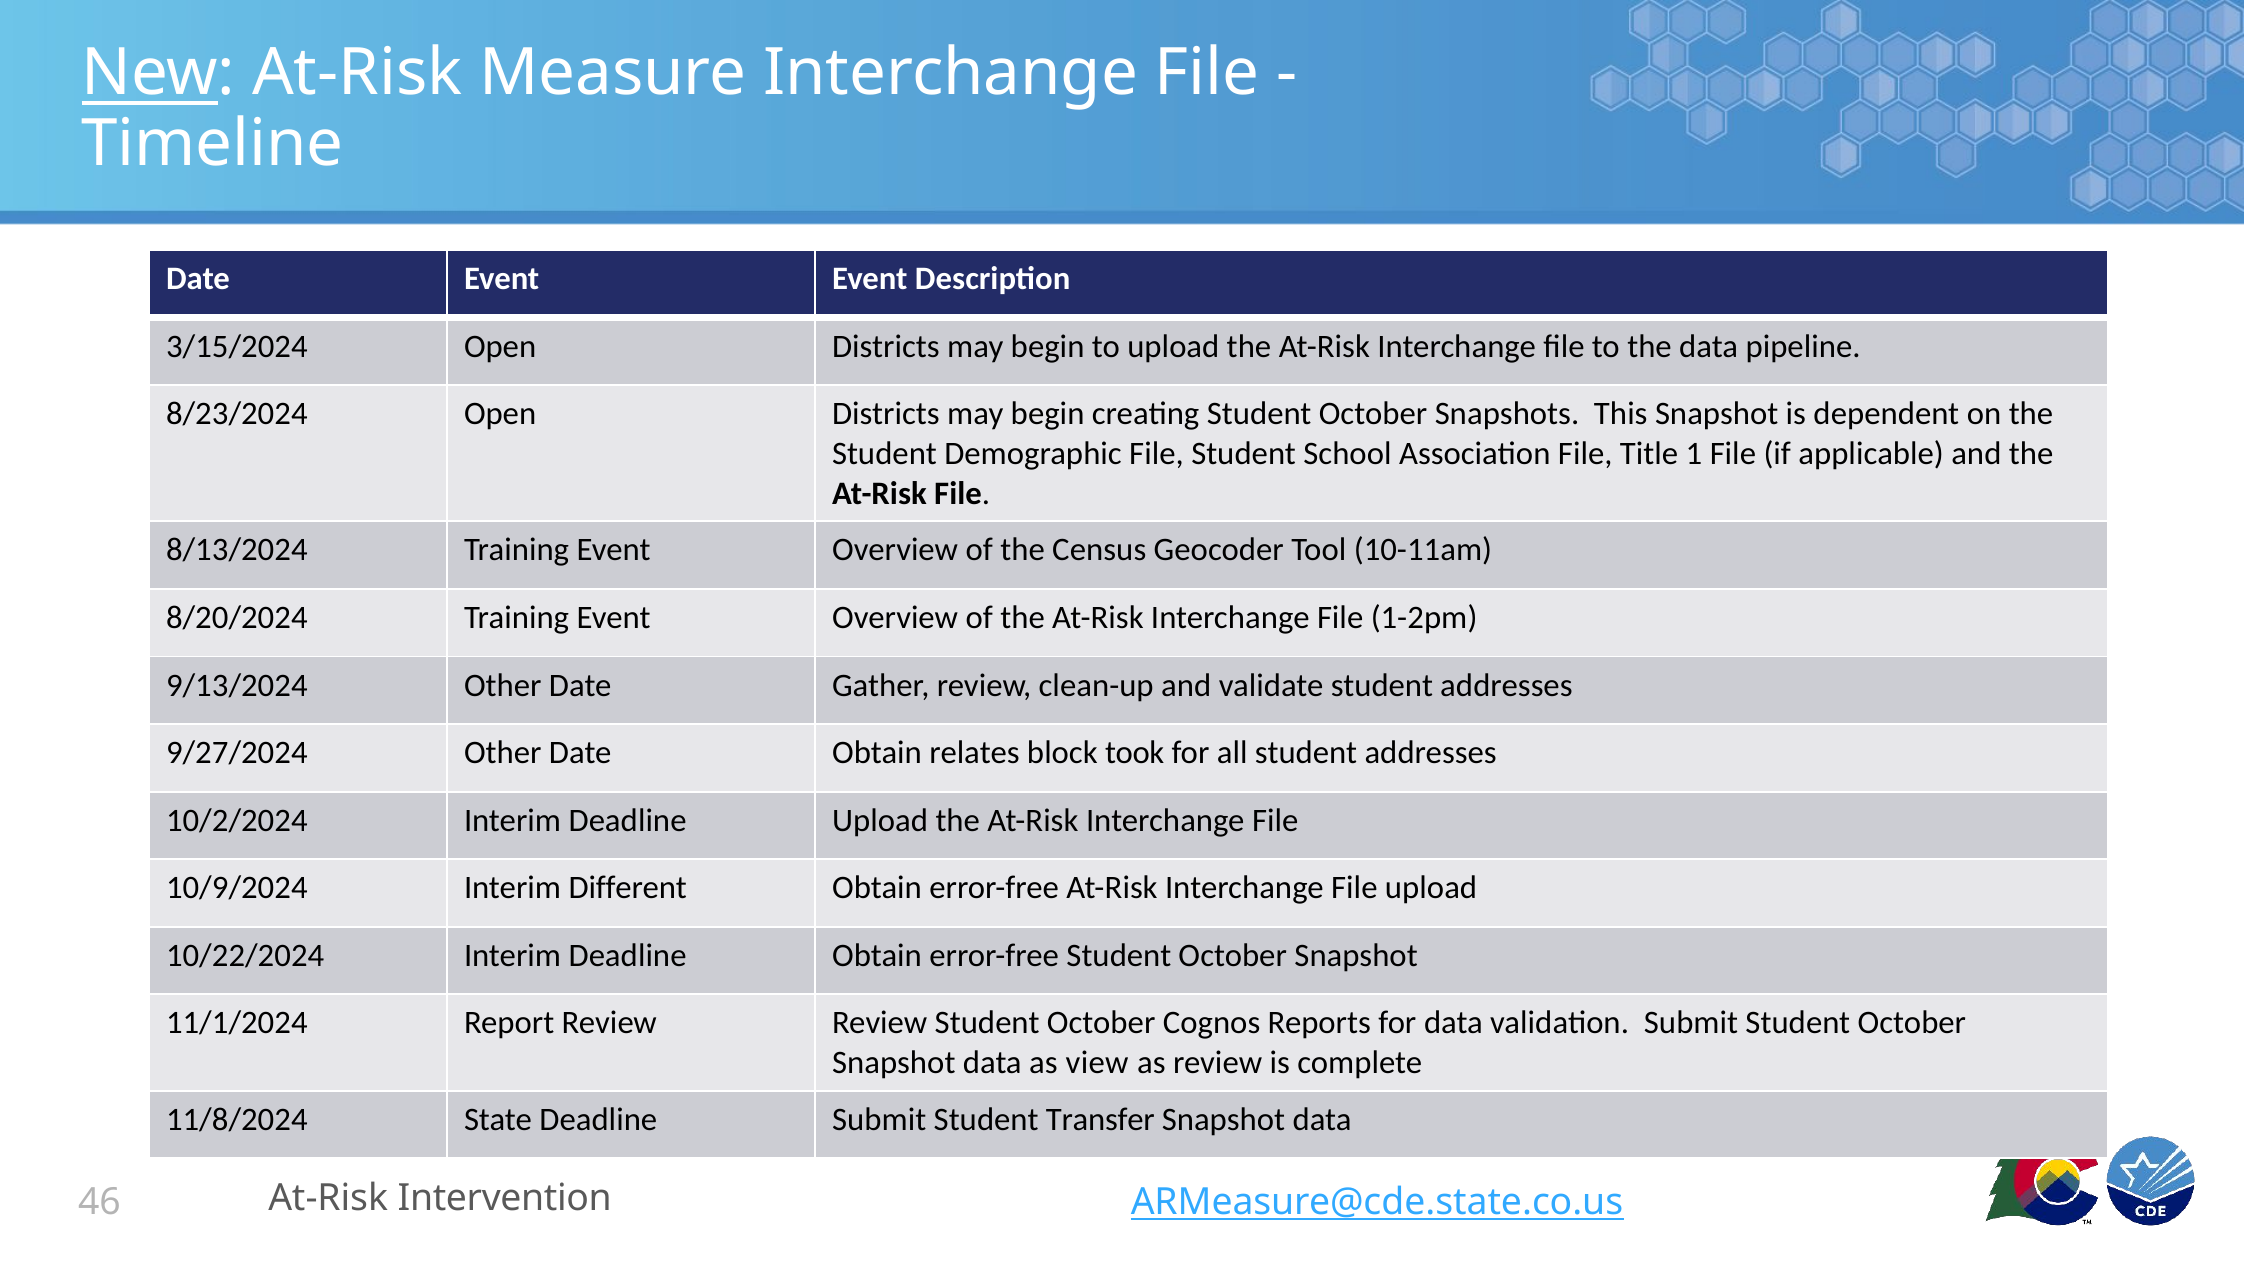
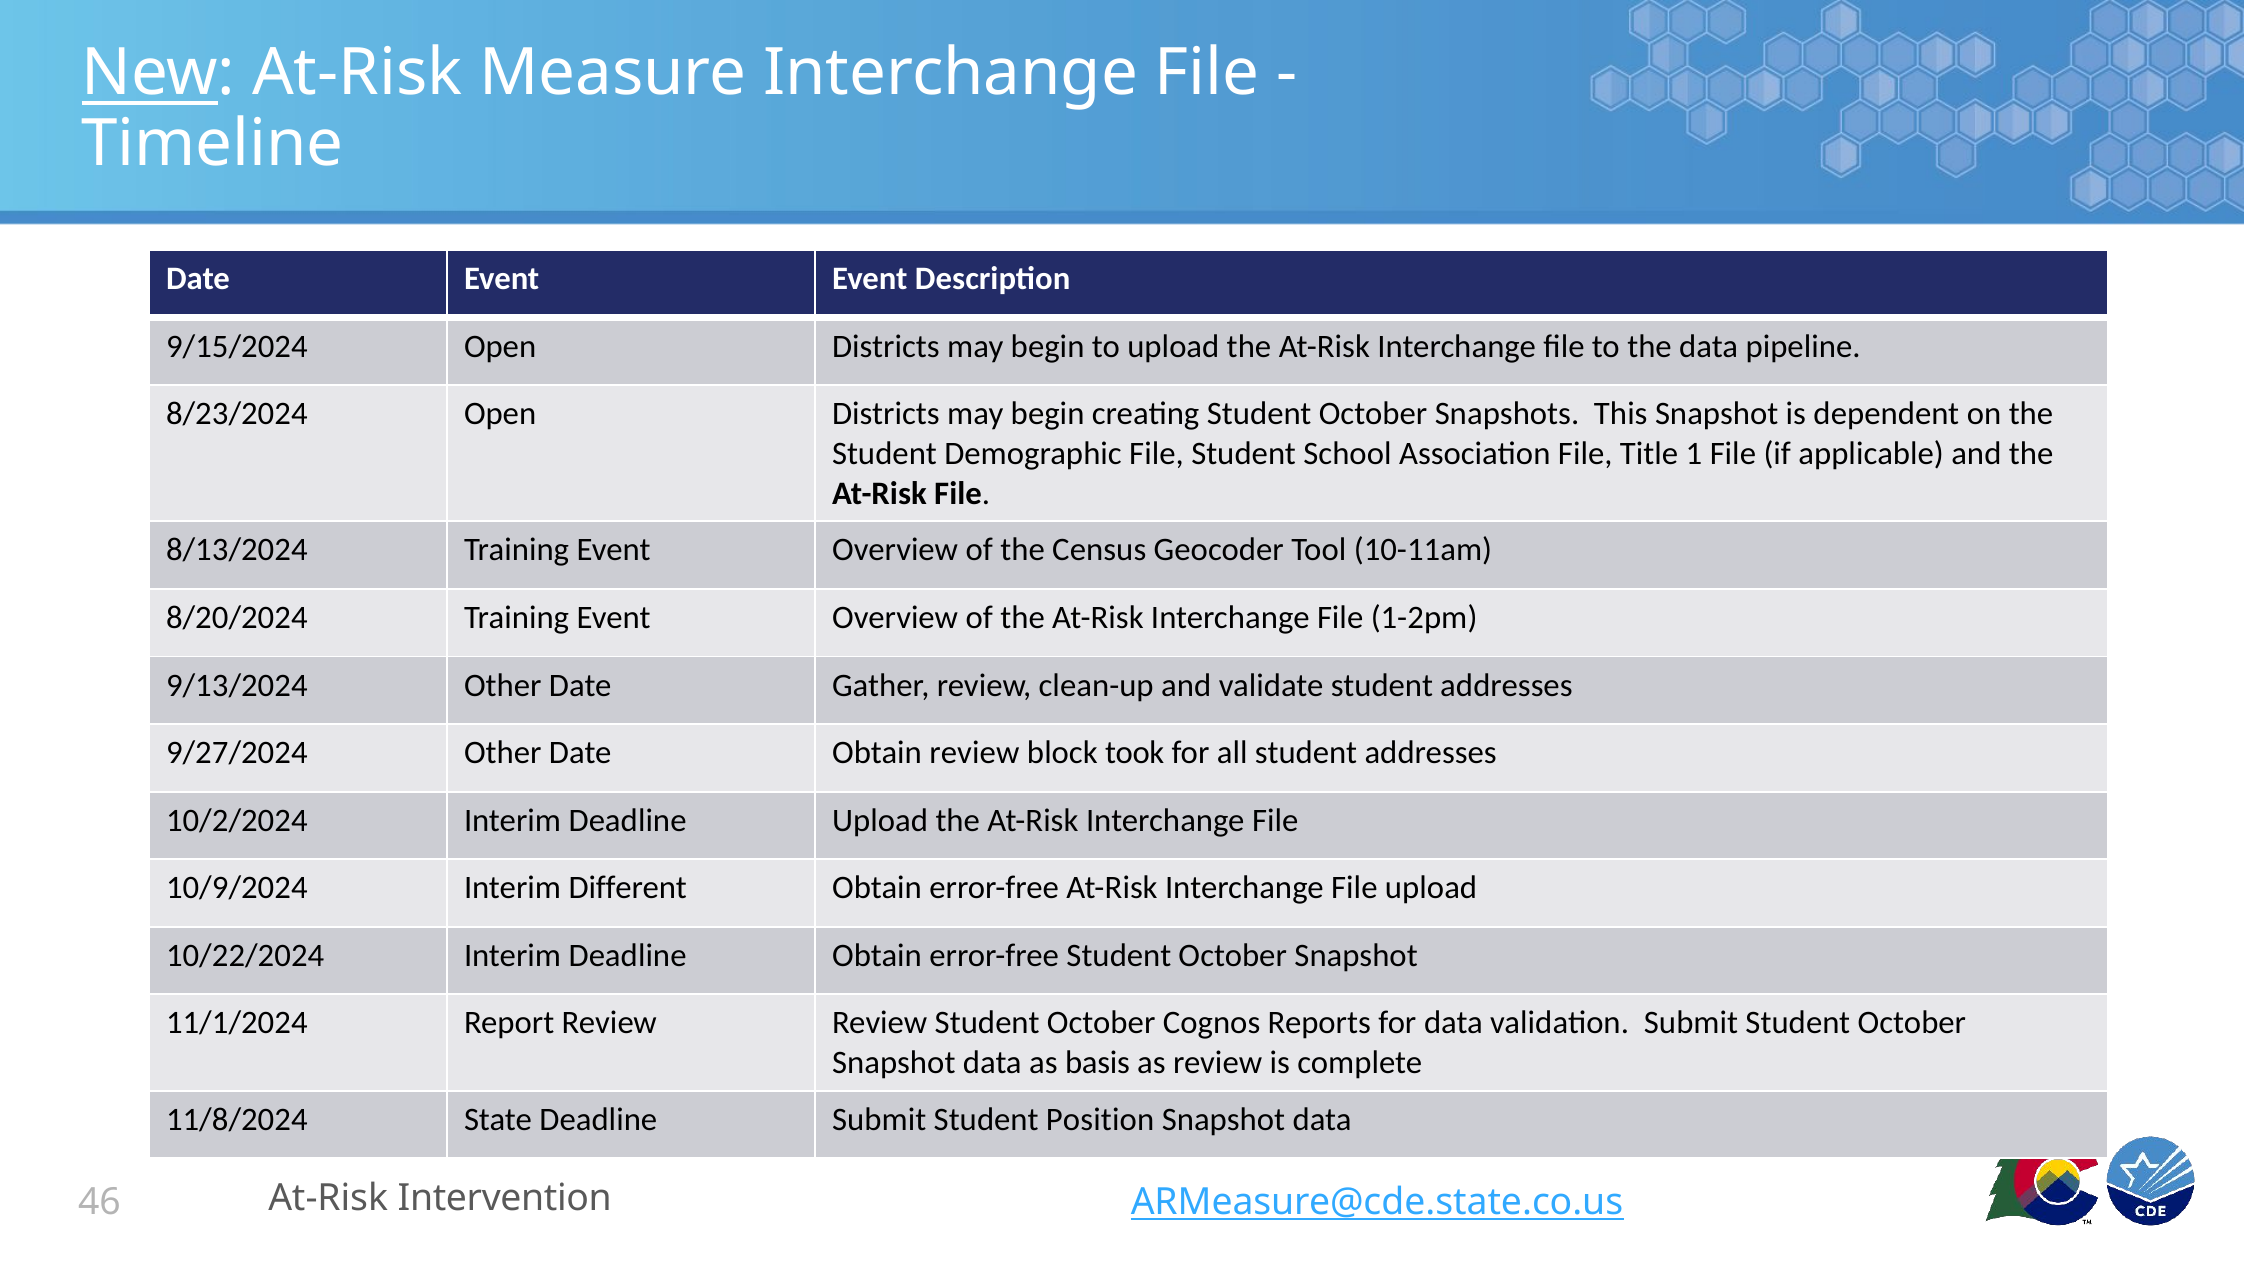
3/15/2024: 3/15/2024 -> 9/15/2024
Obtain relates: relates -> review
view: view -> basis
Transfer: Transfer -> Position
